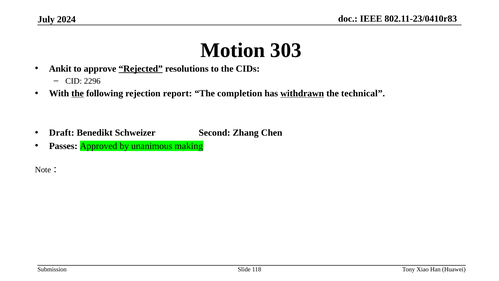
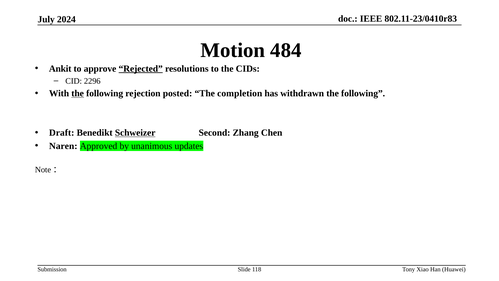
303: 303 -> 484
report: report -> posted
withdrawn underline: present -> none
technical at (363, 93): technical -> following
Schweizer underline: none -> present
Passes: Passes -> Naren
making: making -> updates
